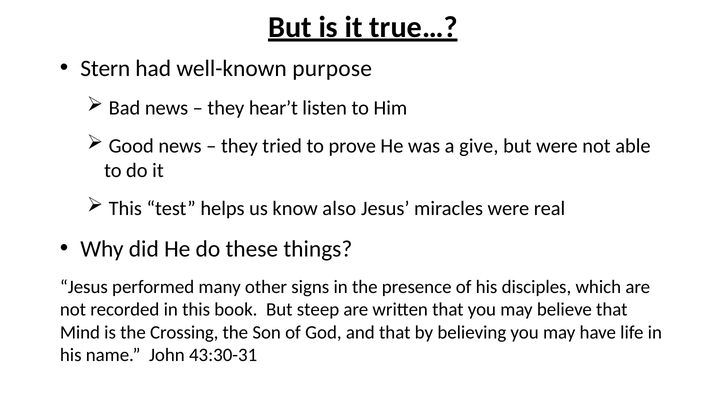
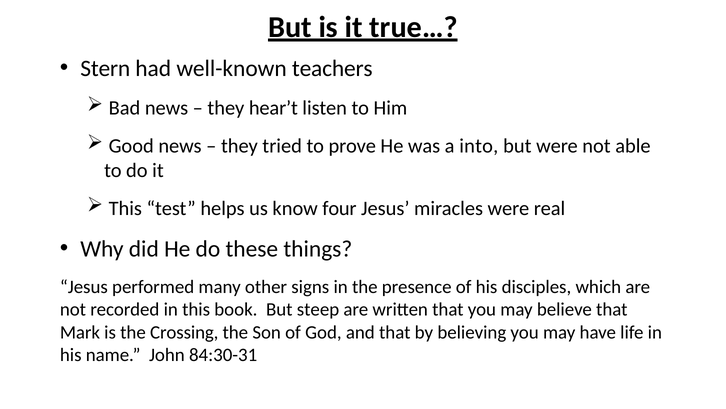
purpose: purpose -> teachers
give: give -> into
also: also -> four
Mind: Mind -> Mark
43:30-31: 43:30-31 -> 84:30-31
